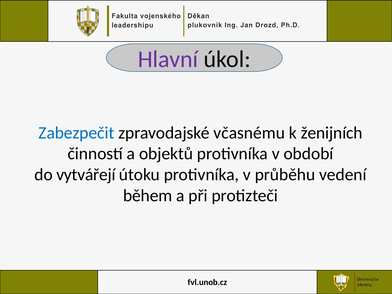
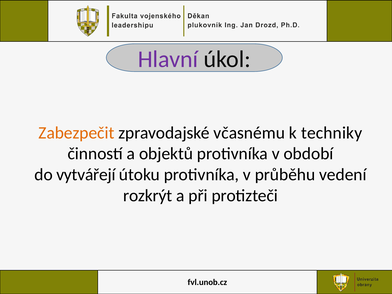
Zabezpečit colour: blue -> orange
ženijních: ženijních -> techniky
během: během -> rozkrýt
